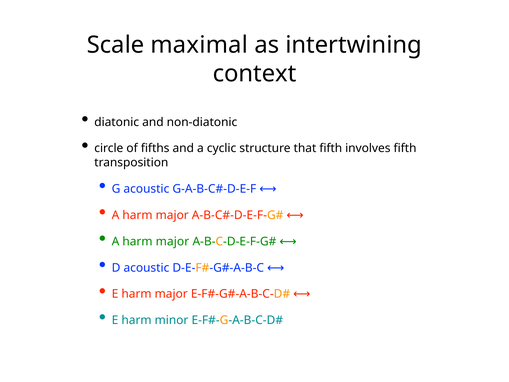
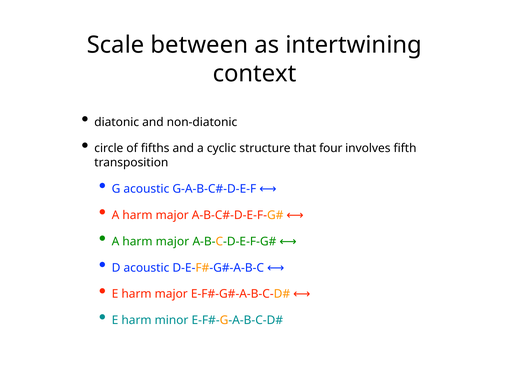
maximal: maximal -> between
that fifth: fifth -> four
